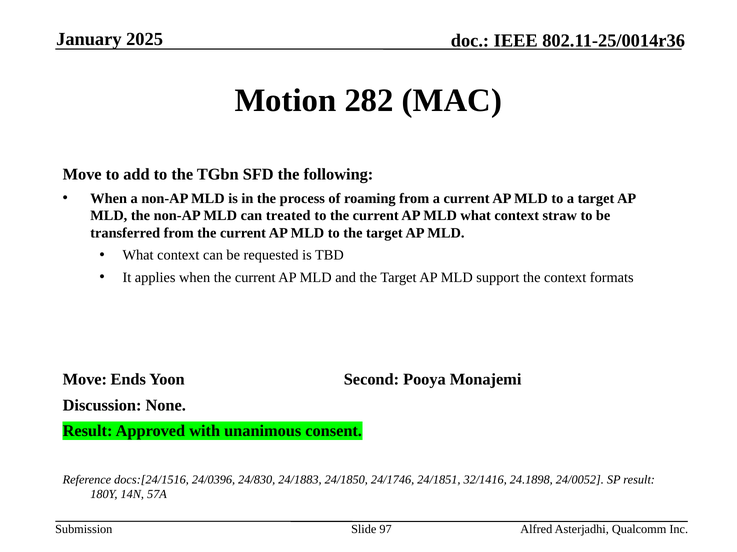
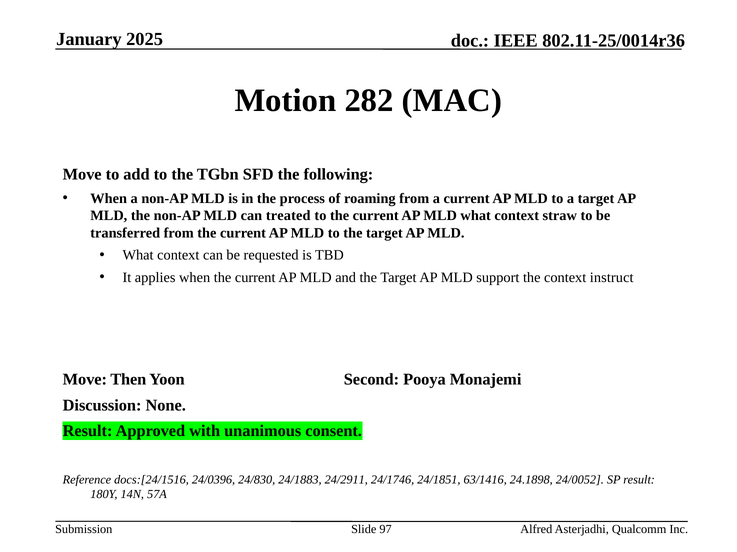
formats: formats -> instruct
Ends: Ends -> Then
24/1850: 24/1850 -> 24/2911
32/1416: 32/1416 -> 63/1416
